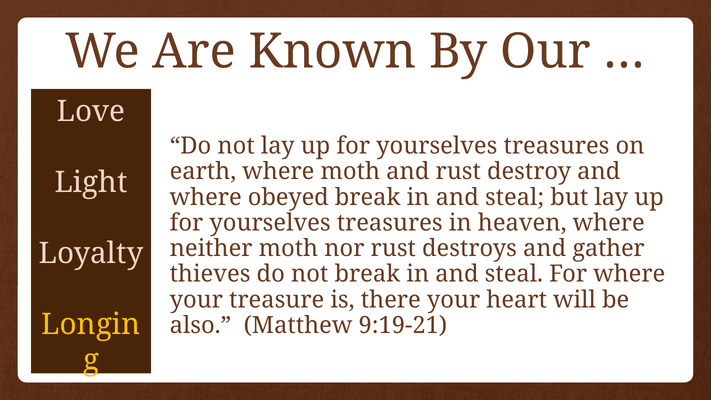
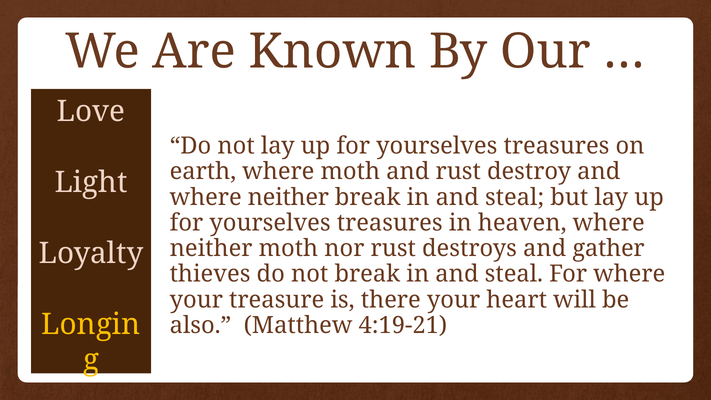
obeyed at (288, 197): obeyed -> neither
9:19-21: 9:19-21 -> 4:19-21
